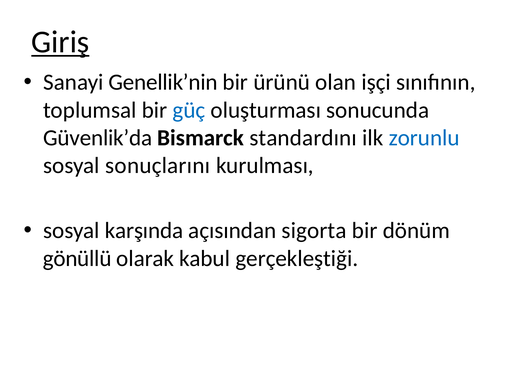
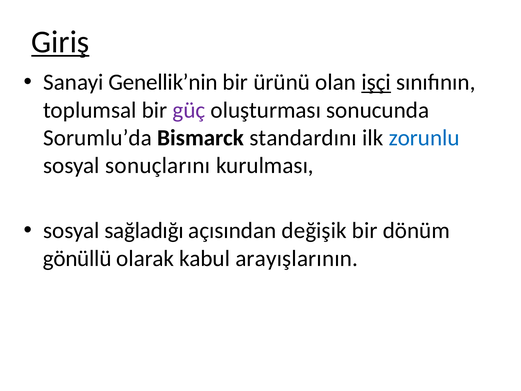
işçi underline: none -> present
güç colour: blue -> purple
Güvenlik’da: Güvenlik’da -> Sorumlu’da
karşında: karşında -> sağladığı
sigorta: sigorta -> değişik
gerçekleştiği: gerçekleştiği -> arayışlarının
